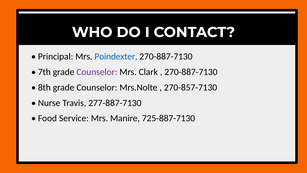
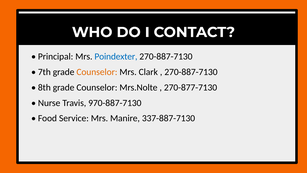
Counselor at (97, 72) colour: purple -> orange
270-857-7130: 270-857-7130 -> 270-877-7130
277-887-7130: 277-887-7130 -> 970-887-7130
725-887-7130: 725-887-7130 -> 337-887-7130
